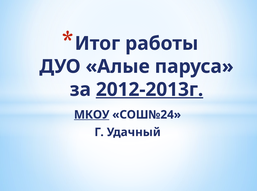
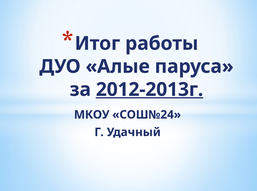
МКОУ underline: present -> none
